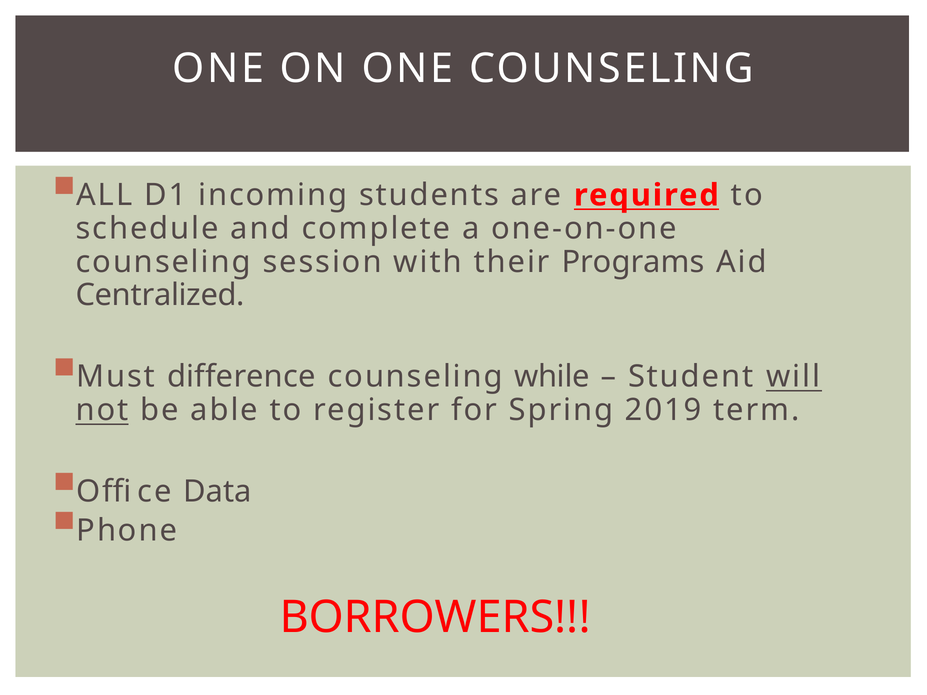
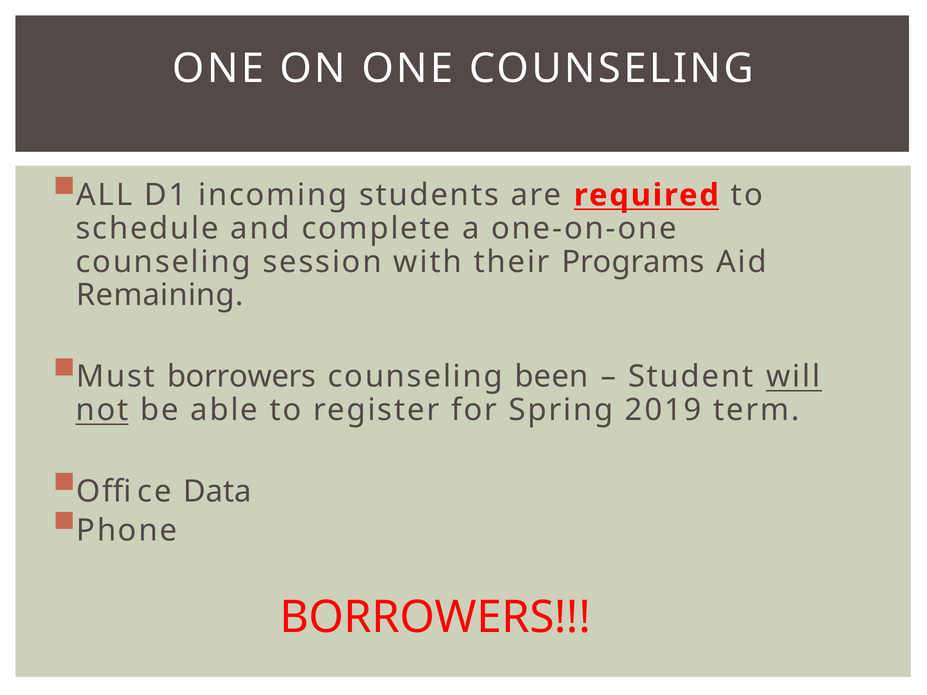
Centralized: Centralized -> Remaining
Must difference: difference -> borrowers
while: while -> been
